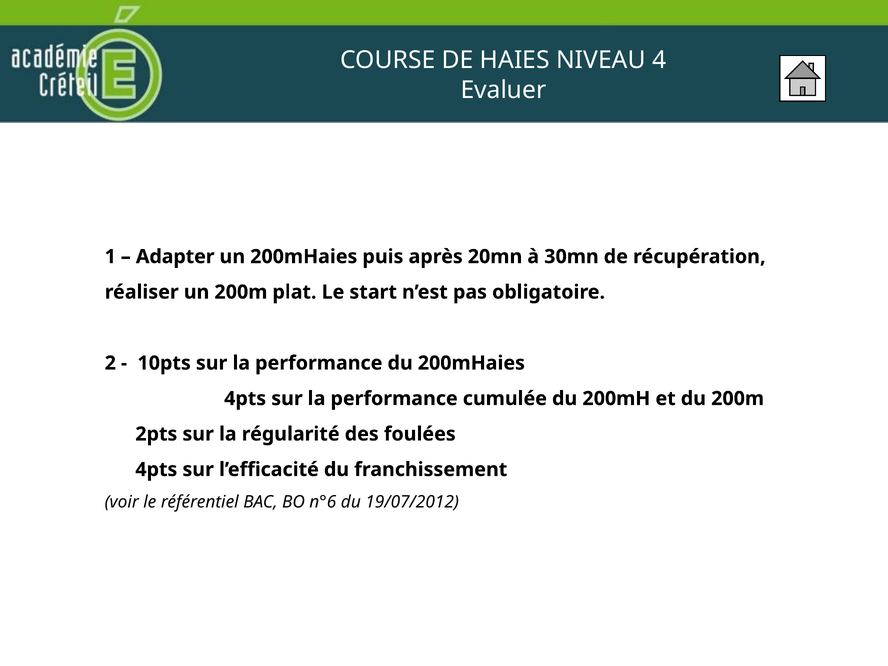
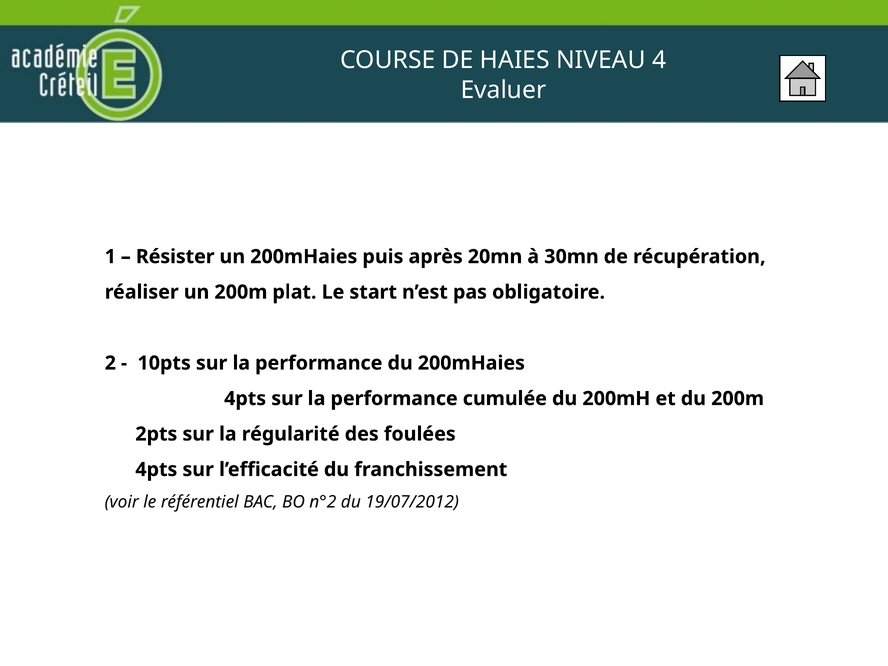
Adapter: Adapter -> Résister
n°6: n°6 -> n°2
